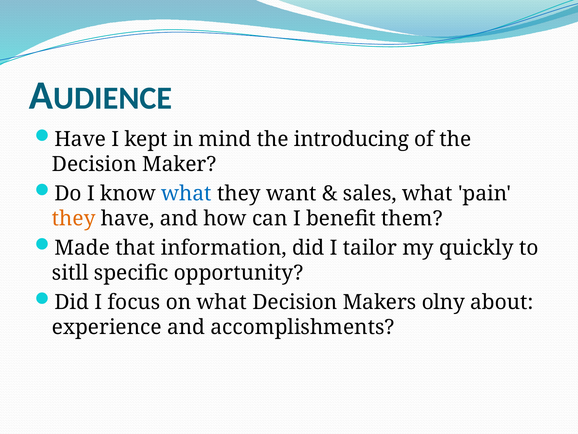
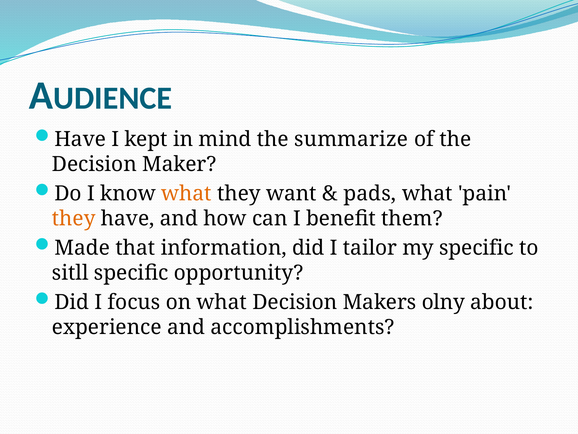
introducing: introducing -> summarize
what at (186, 193) colour: blue -> orange
sales: sales -> pads
my quickly: quickly -> specific
